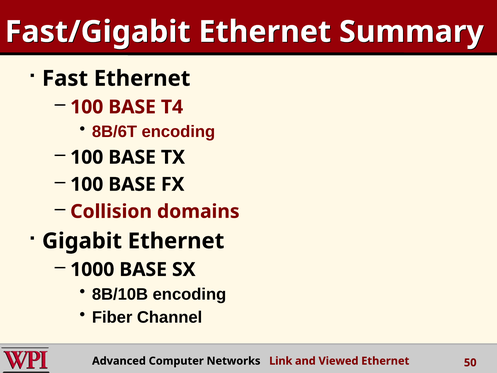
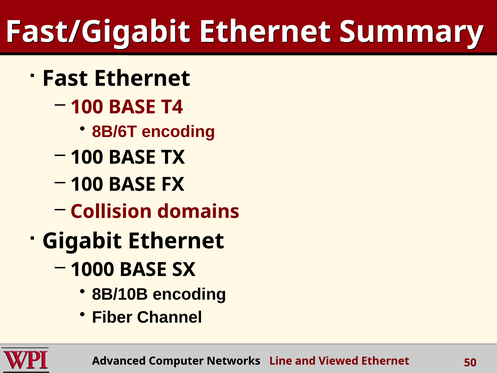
Link: Link -> Line
